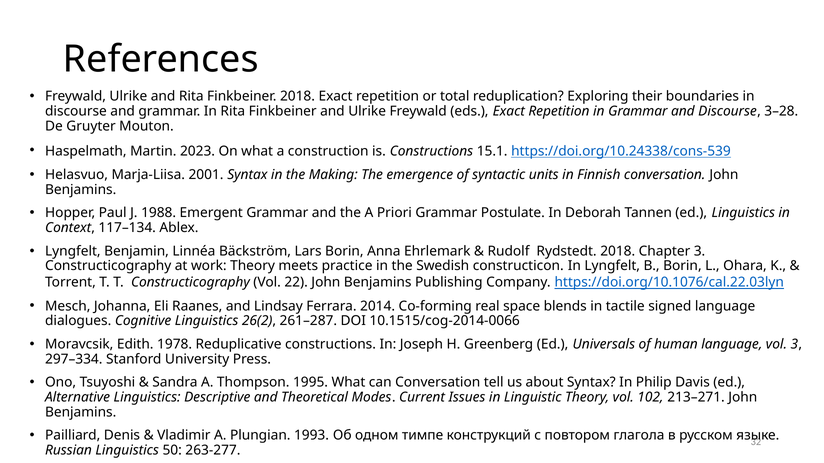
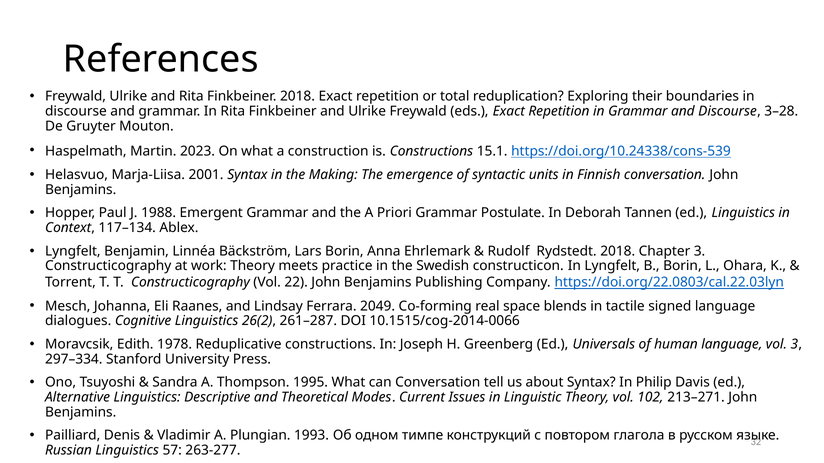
https://doi.org/10.1076/cal.22.03lyn: https://doi.org/10.1076/cal.22.03lyn -> https://doi.org/22.0803/cal.22.03lyn
2014: 2014 -> 2049
50: 50 -> 57
